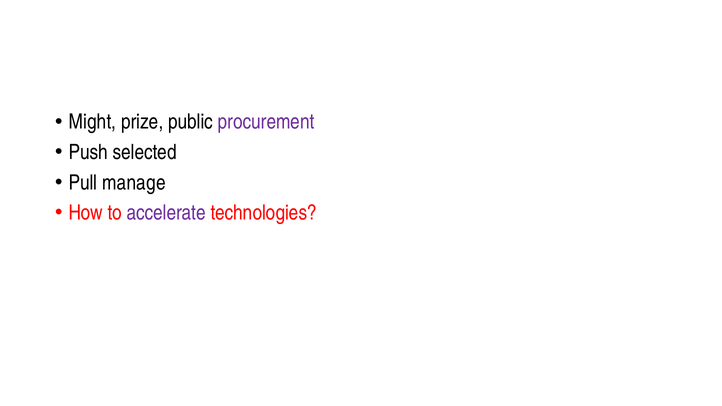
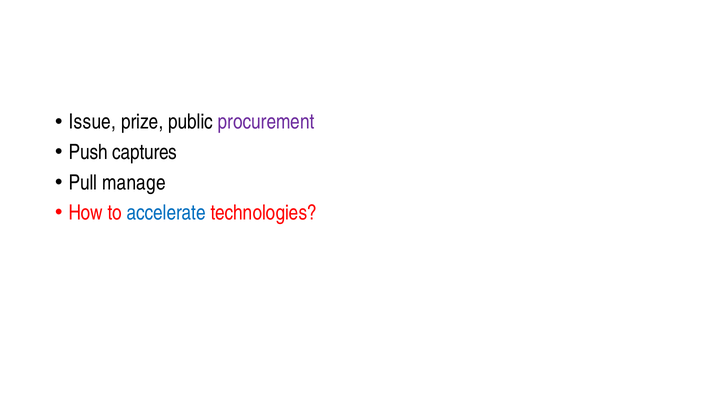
Might: Might -> Issue
selected: selected -> captures
accelerate colour: purple -> blue
